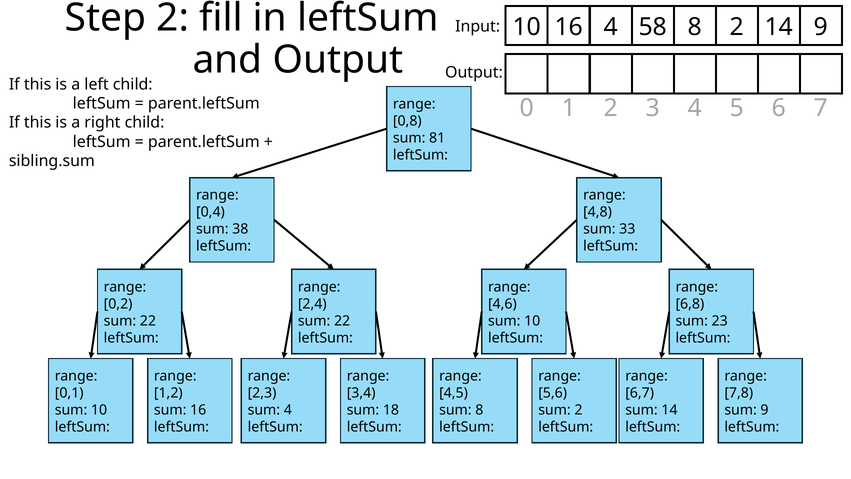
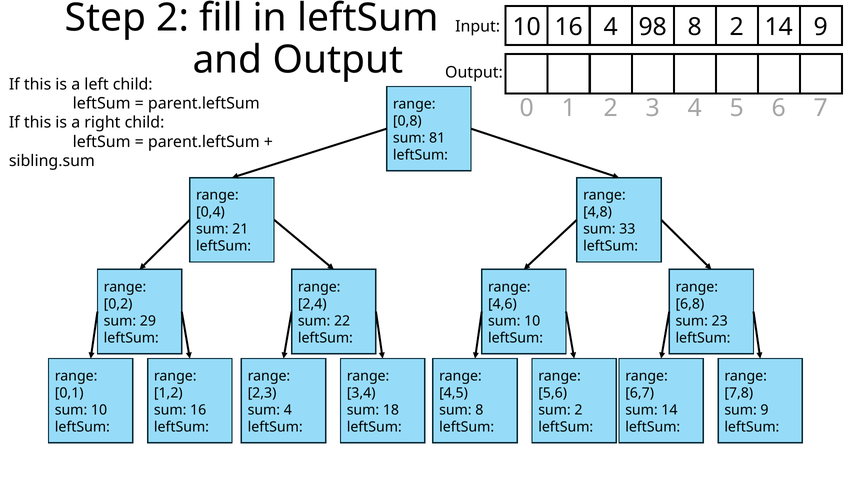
58: 58 -> 98
38: 38 -> 21
22 at (148, 321): 22 -> 29
